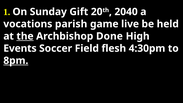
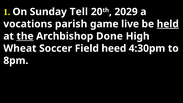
Gift: Gift -> Tell
2040: 2040 -> 2029
held underline: none -> present
Events: Events -> Wheat
flesh: flesh -> heed
8pm underline: present -> none
